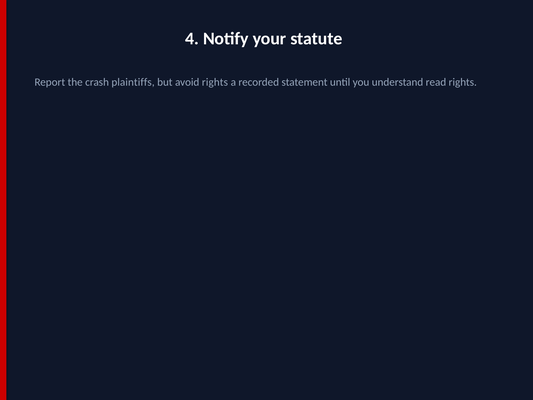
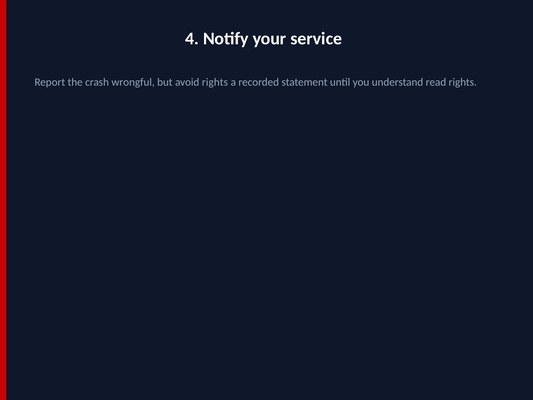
statute: statute -> service
plaintiffs: plaintiffs -> wrongful
